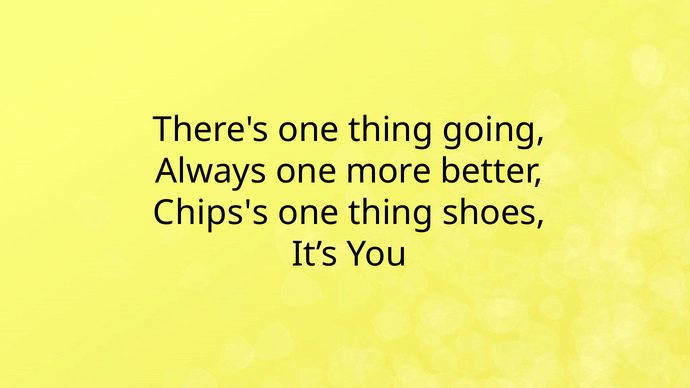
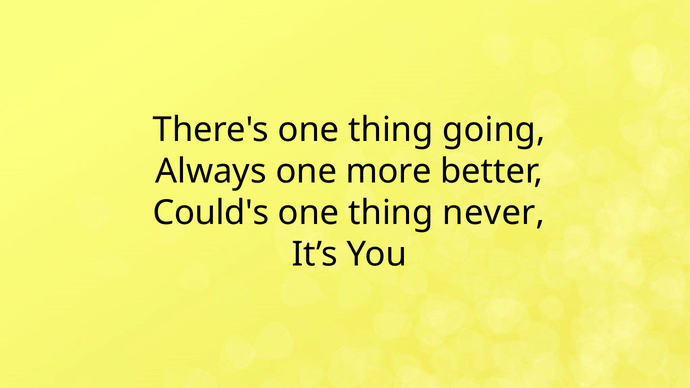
Chips's: Chips's -> Could's
shoes: shoes -> never
